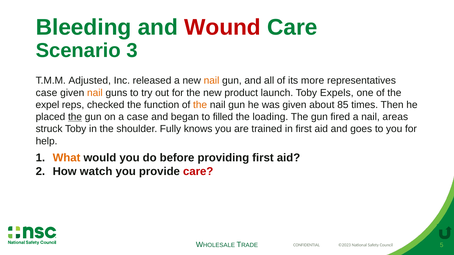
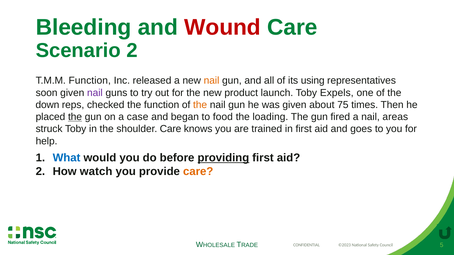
Scenario 3: 3 -> 2
T.M.M Adjusted: Adjusted -> Function
more: more -> using
case at (47, 93): case -> soon
nail at (95, 93) colour: orange -> purple
expel: expel -> down
85: 85 -> 75
filled: filled -> food
shoulder Fully: Fully -> Care
What colour: orange -> blue
providing underline: none -> present
care at (198, 172) colour: red -> orange
